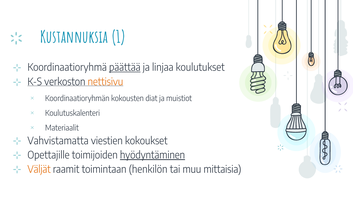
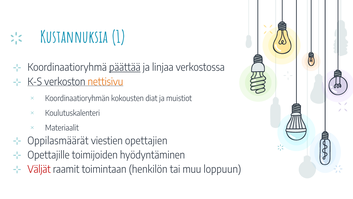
koulutukset: koulutukset -> verkostossa
Vahvistamatta: Vahvistamatta -> Oppilasmäärät
kokoukset: kokoukset -> opettajien
hyödyntäminen underline: present -> none
Väljät colour: orange -> red
mittaisia: mittaisia -> loppuun
